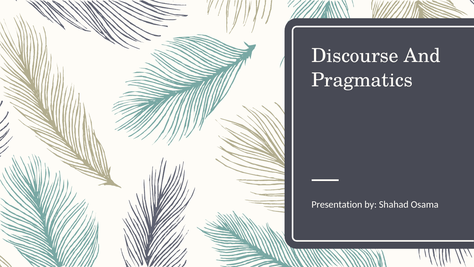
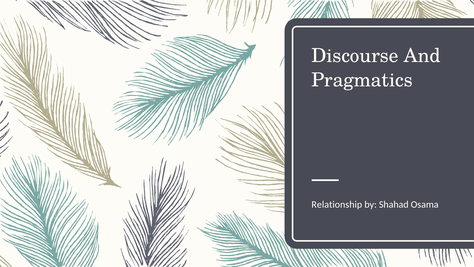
Presentation: Presentation -> Relationship
